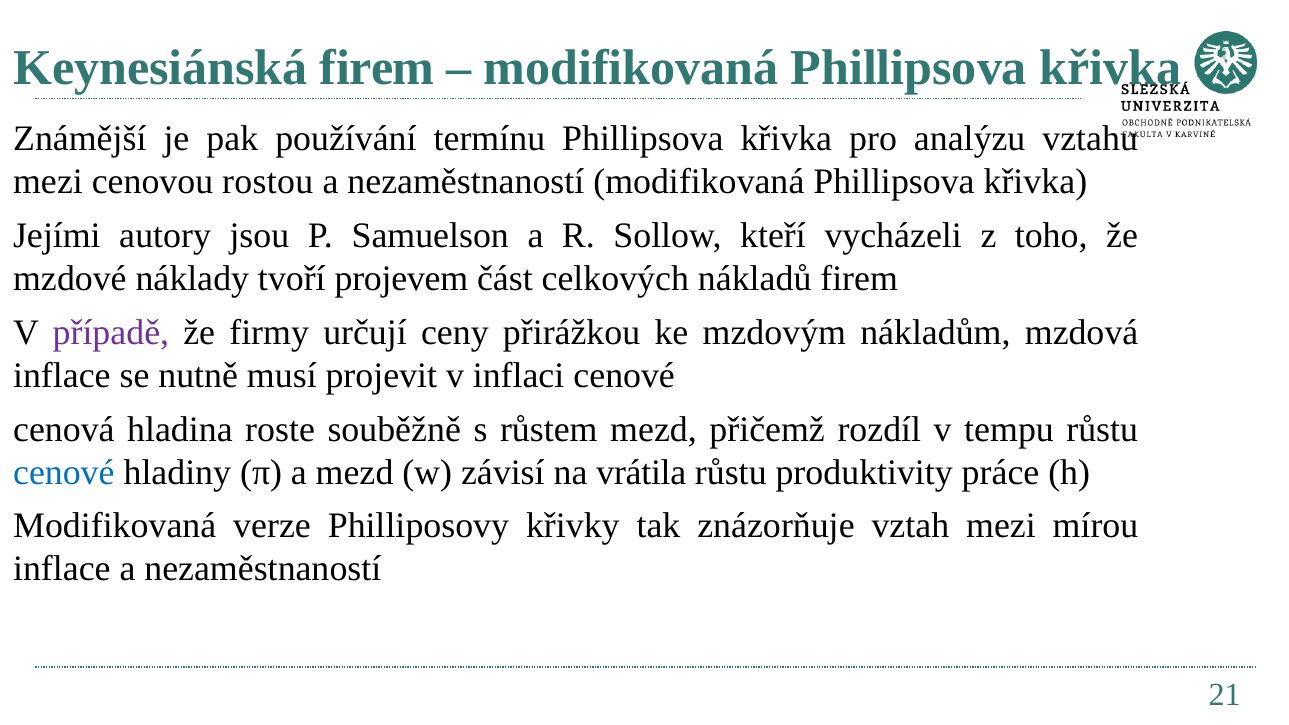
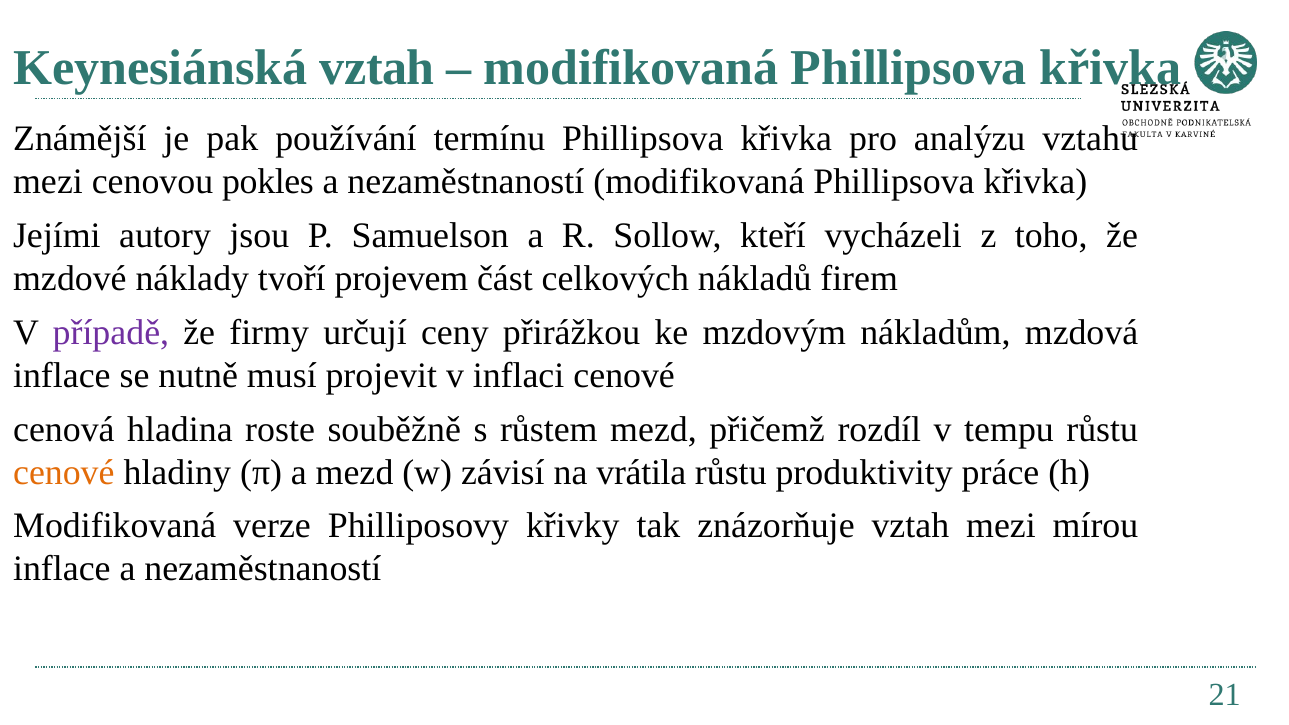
Keynesiánská firem: firem -> vztah
rostou: rostou -> pokles
cenové at (64, 472) colour: blue -> orange
